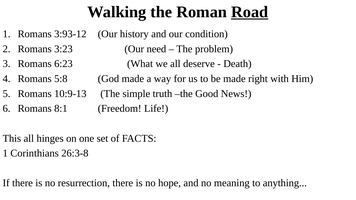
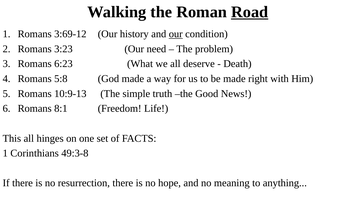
3:93-12: 3:93-12 -> 3:69-12
our at (176, 34) underline: none -> present
26:3-8: 26:3-8 -> 49:3-8
